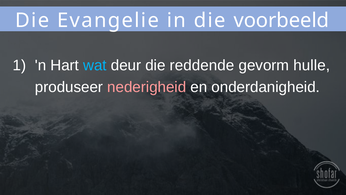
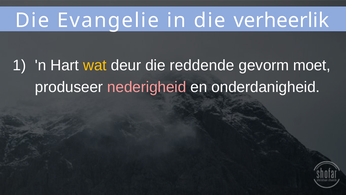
voorbeeld: voorbeeld -> verheerlik
wat colour: light blue -> yellow
hulle: hulle -> moet
